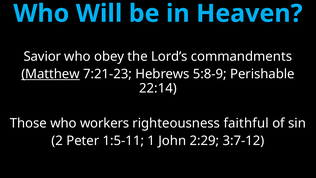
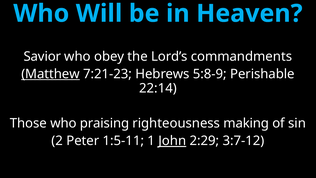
workers: workers -> praising
faithful: faithful -> making
John underline: none -> present
